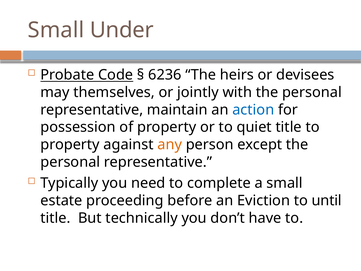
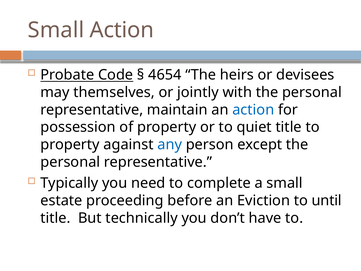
Small Under: Under -> Action
6236: 6236 -> 4654
any colour: orange -> blue
